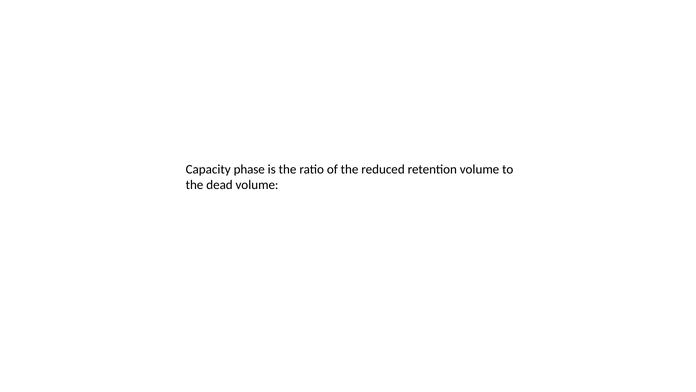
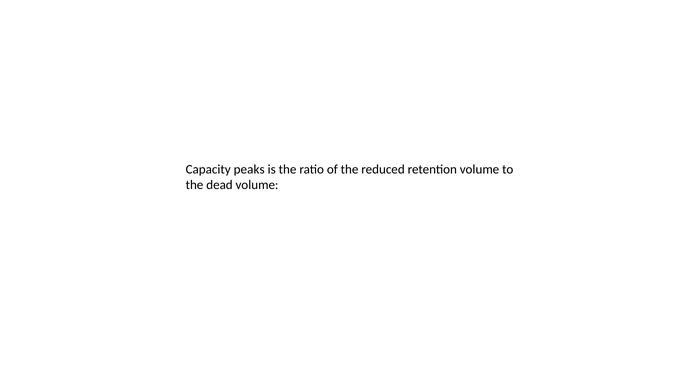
phase: phase -> peaks
